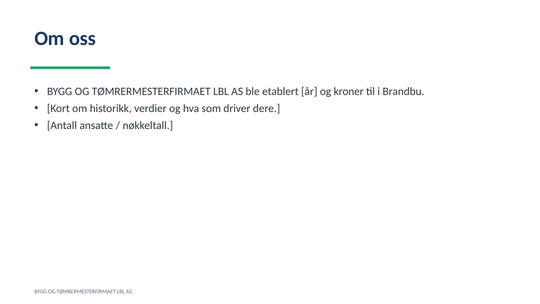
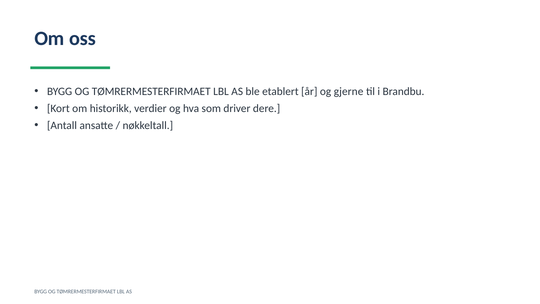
kroner: kroner -> gjerne
